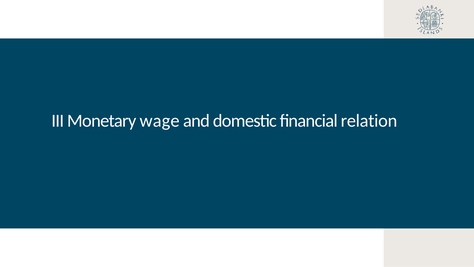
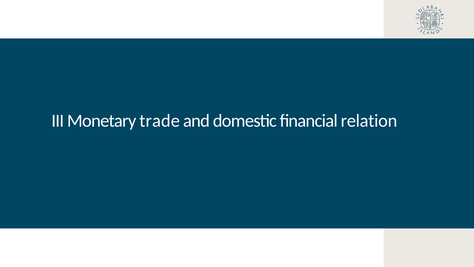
wage: wage -> trade
